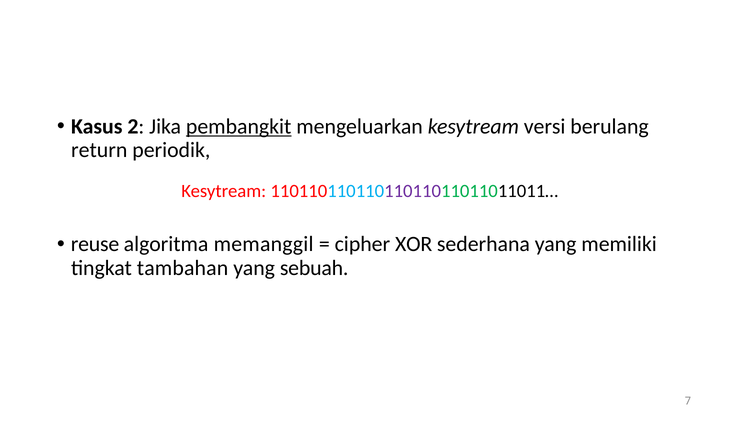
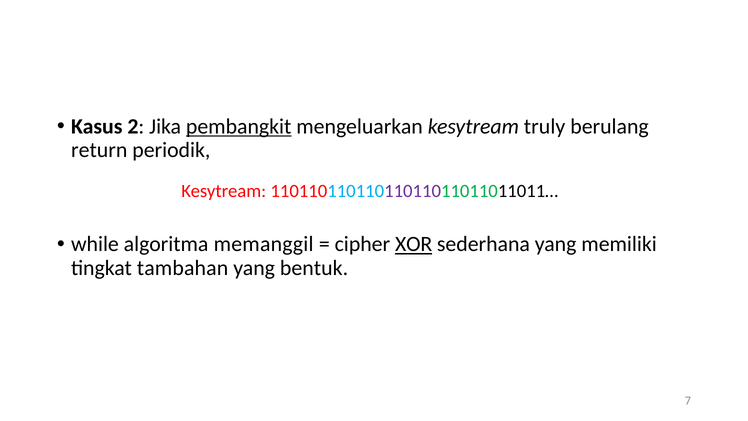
versi: versi -> truly
reuse: reuse -> while
XOR underline: none -> present
sebuah: sebuah -> bentuk
